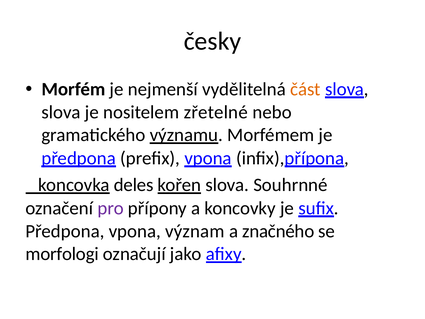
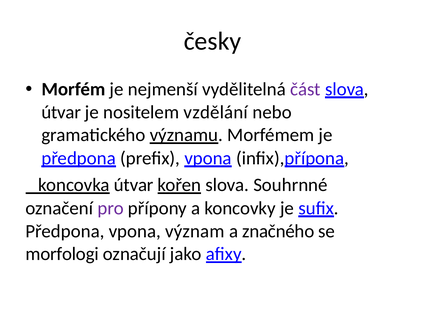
část colour: orange -> purple
slova at (61, 112): slova -> útvar
zřetelné: zřetelné -> vzdělání
deles at (134, 185): deles -> útvar
